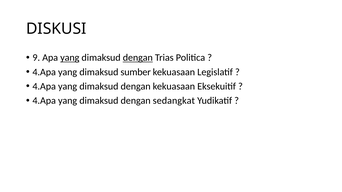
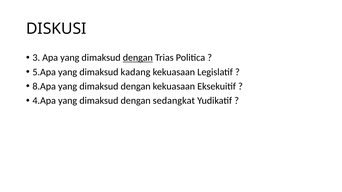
9: 9 -> 3
yang at (70, 58) underline: present -> none
4.Apa at (44, 72): 4.Apa -> 5.Apa
sumber: sumber -> kadang
4.Apa at (44, 87): 4.Apa -> 8.Apa
